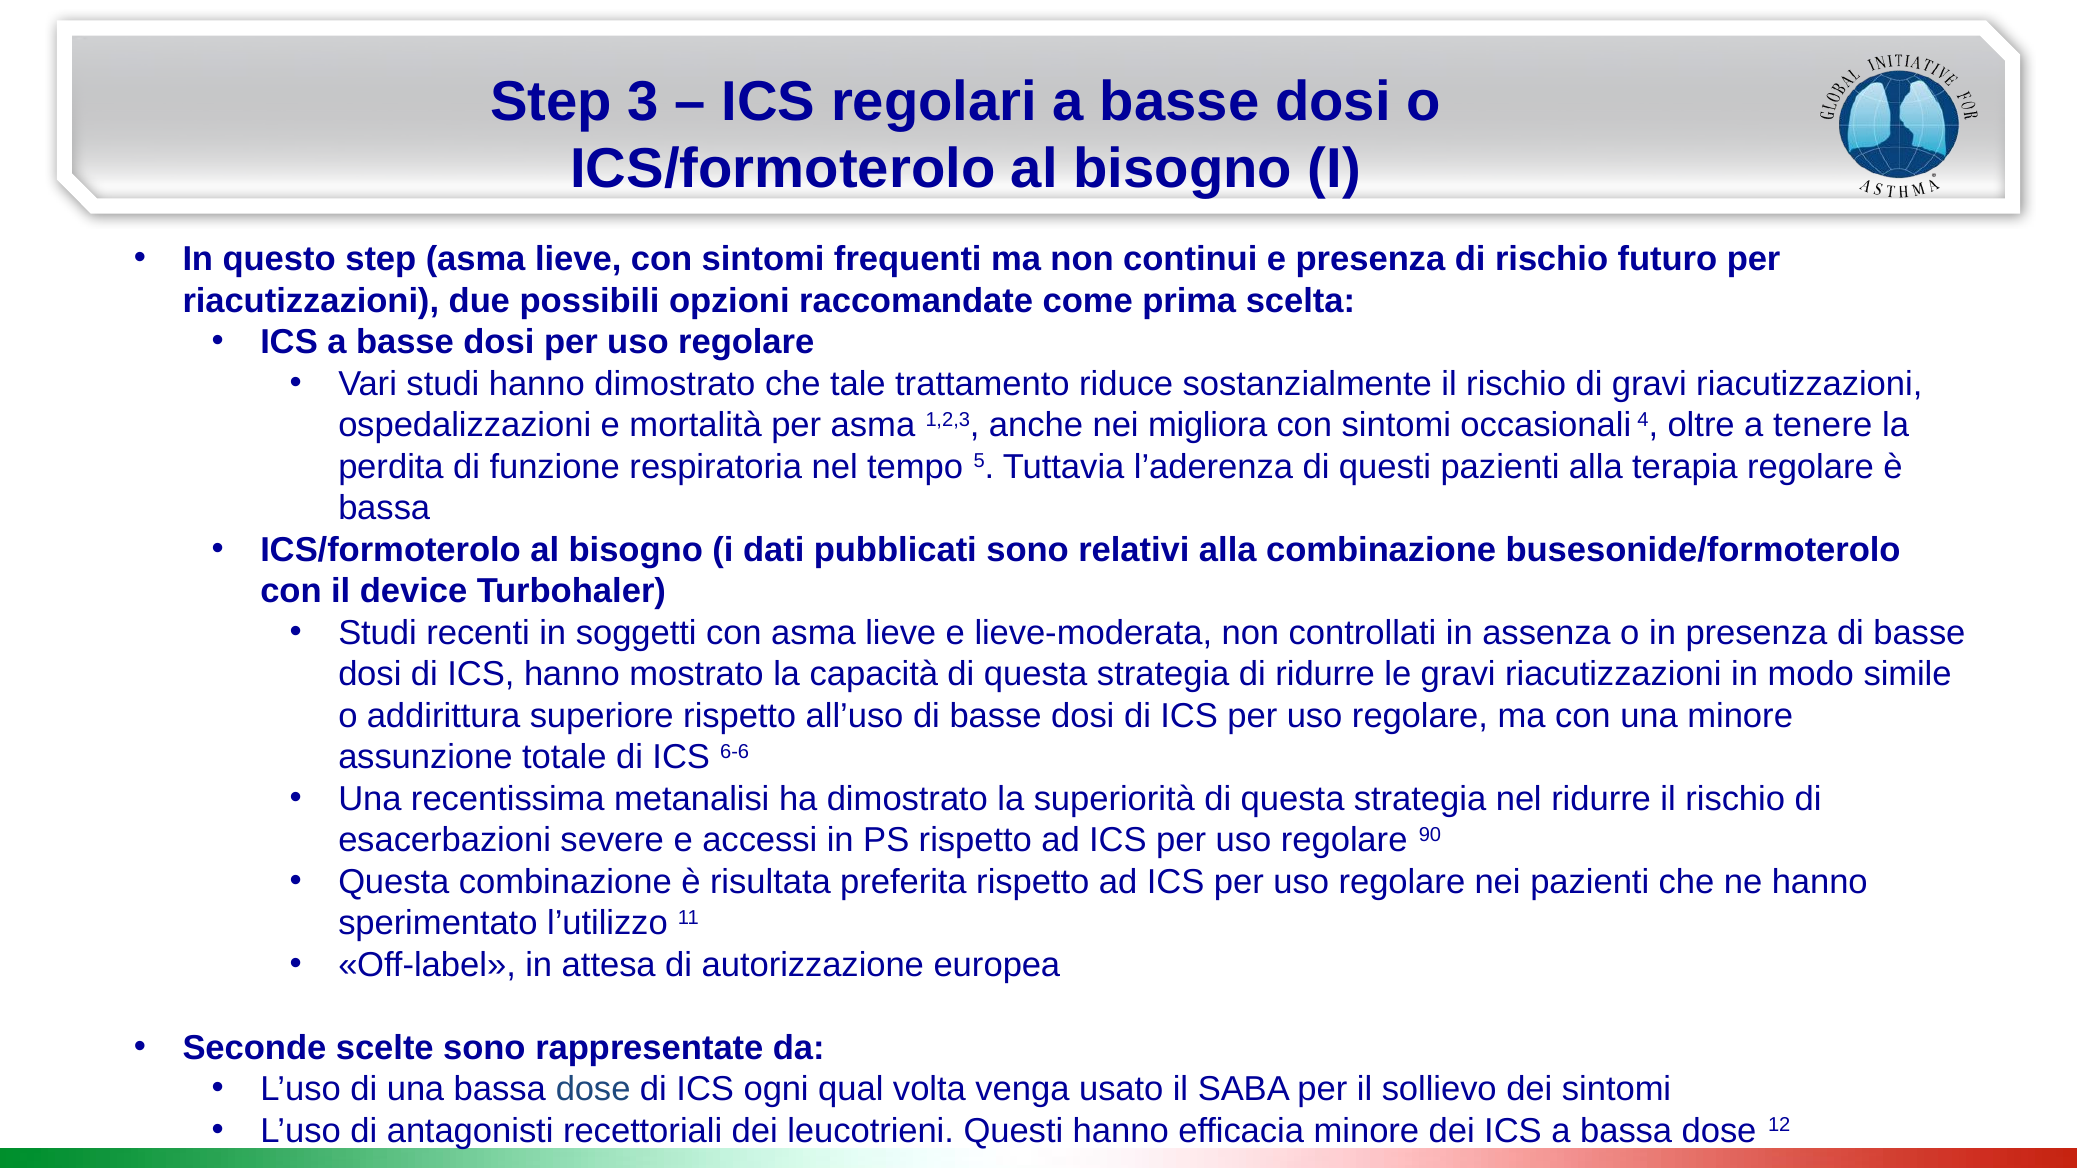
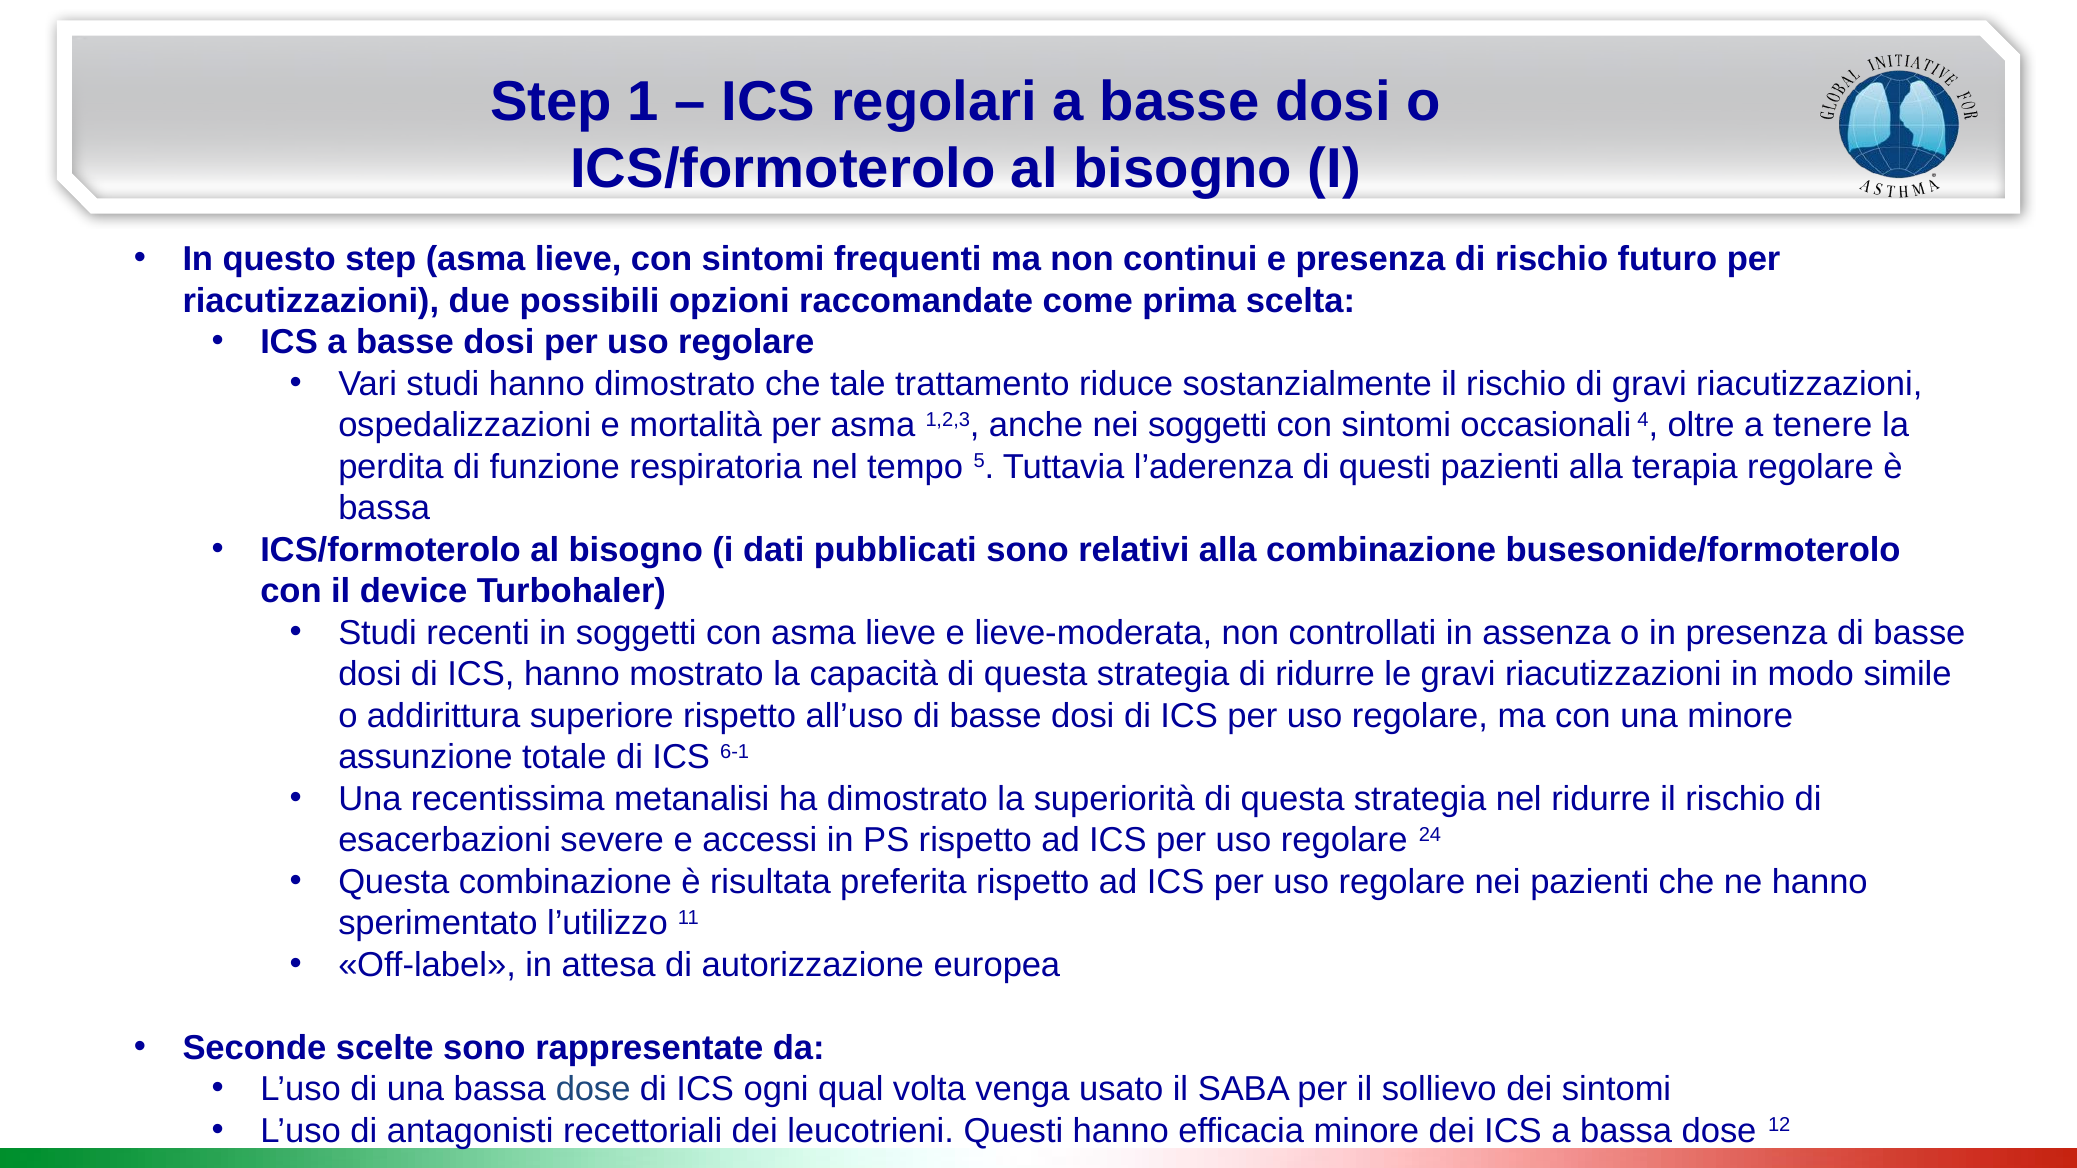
3: 3 -> 1
nei migliora: migliora -> soggetti
6-6: 6-6 -> 6-1
90: 90 -> 24
